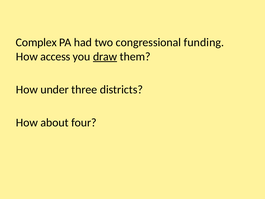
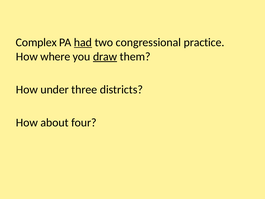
had underline: none -> present
funding: funding -> practice
access: access -> where
